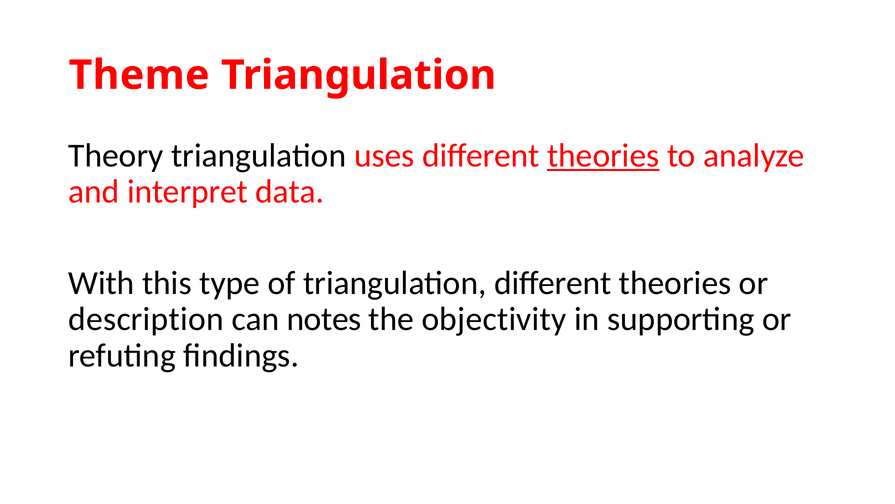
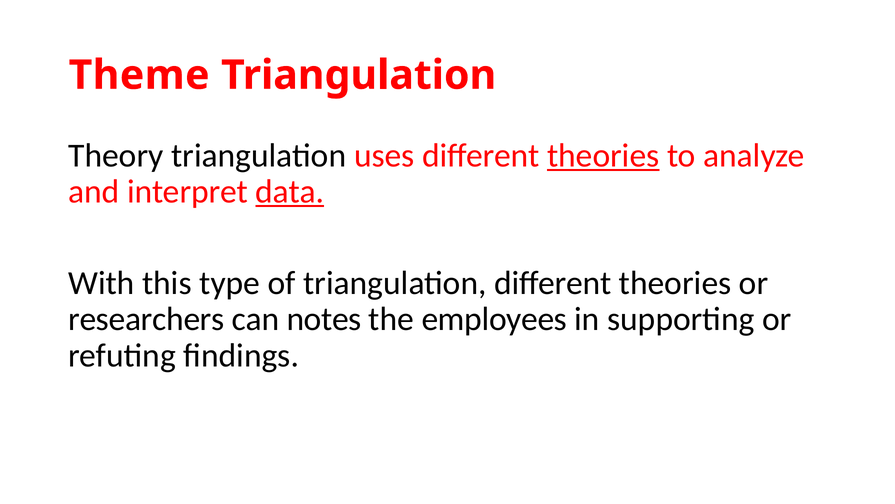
data underline: none -> present
description: description -> researchers
objectivity: objectivity -> employees
